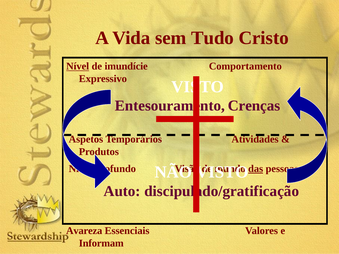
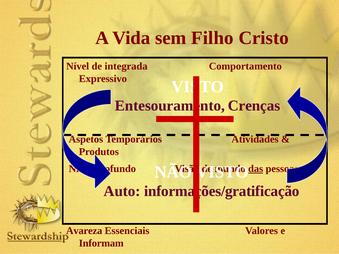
Tudo: Tudo -> Filho
Nível at (78, 66) underline: present -> none
imundície: imundície -> integrada
discipulado/gratificação: discipulado/gratificação -> informações/gratificação
